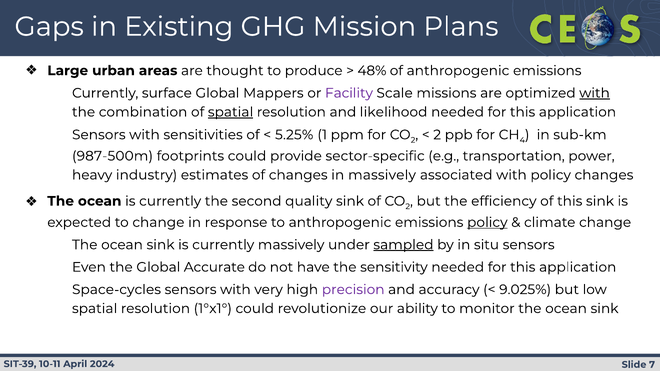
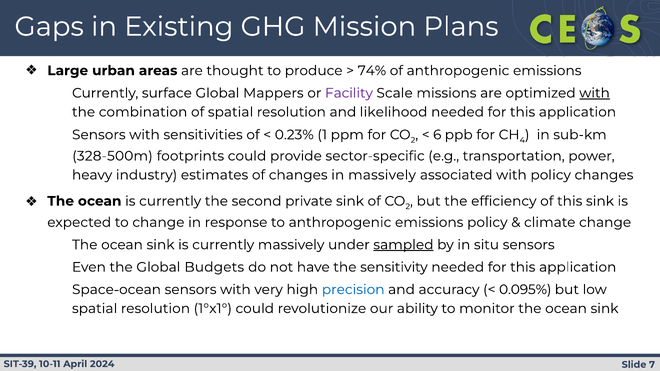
48%: 48% -> 74%
spatial at (231, 112) underline: present -> none
5.25%: 5.25% -> 0.23%
2 at (437, 135): 2 -> 6
987-500m: 987-500m -> 328-500m
quality: quality -> private
policy at (487, 222) underline: present -> none
Accurate: Accurate -> Budgets
Space-cycles: Space-cycles -> Space-ocean
precision colour: purple -> blue
9.025%: 9.025% -> 0.095%
